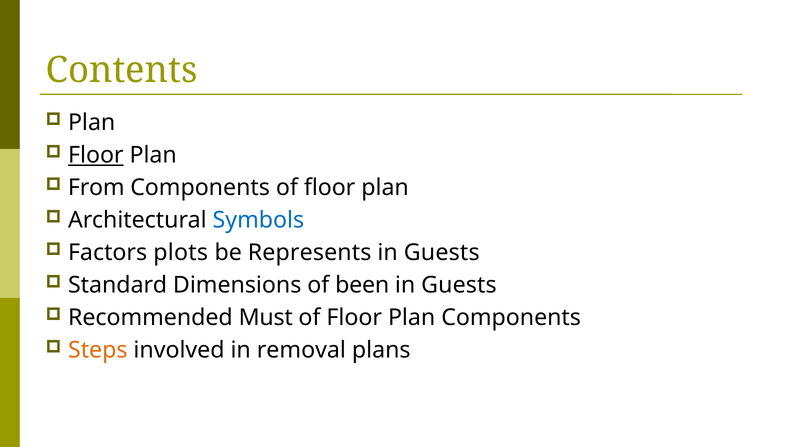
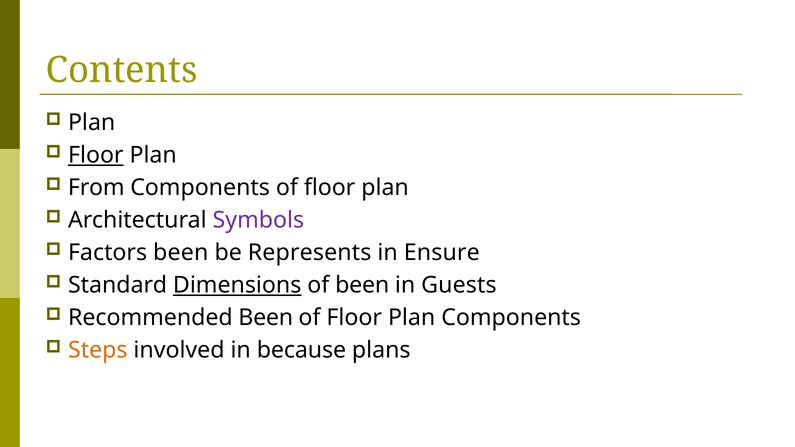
Symbols colour: blue -> purple
Factors plots: plots -> been
Guests at (442, 253): Guests -> Ensure
Dimensions underline: none -> present
Recommended Must: Must -> Been
removal: removal -> because
